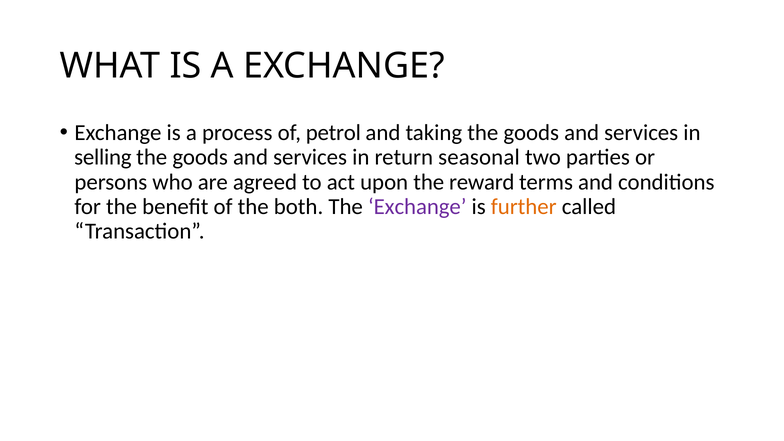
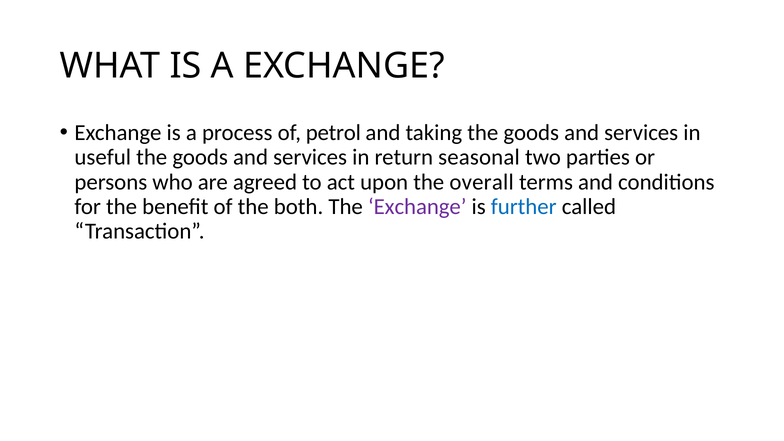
selling: selling -> useful
reward: reward -> overall
further colour: orange -> blue
